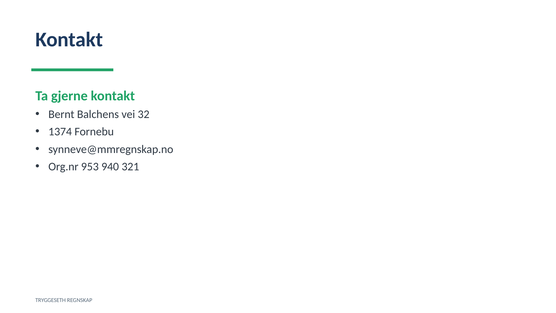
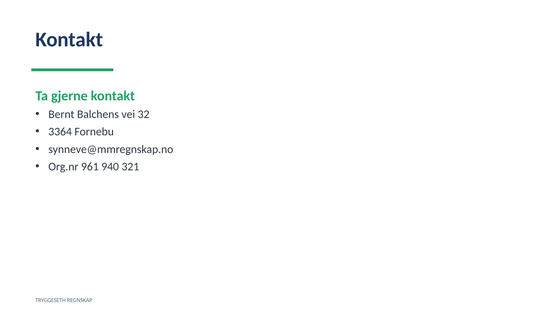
1374: 1374 -> 3364
953: 953 -> 961
